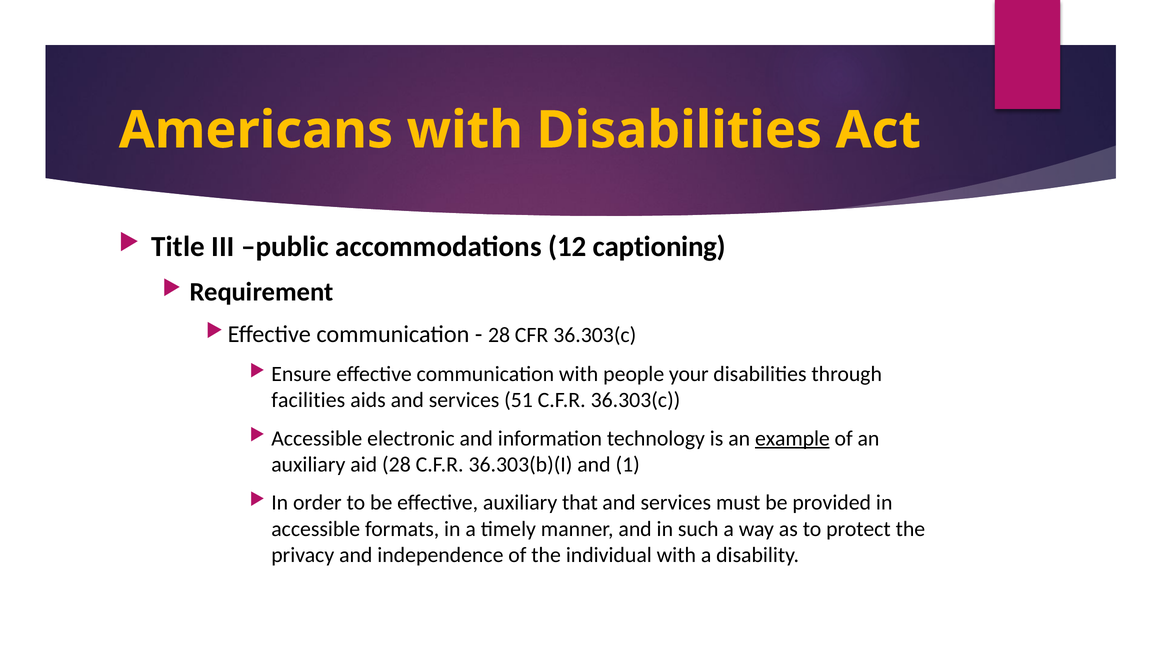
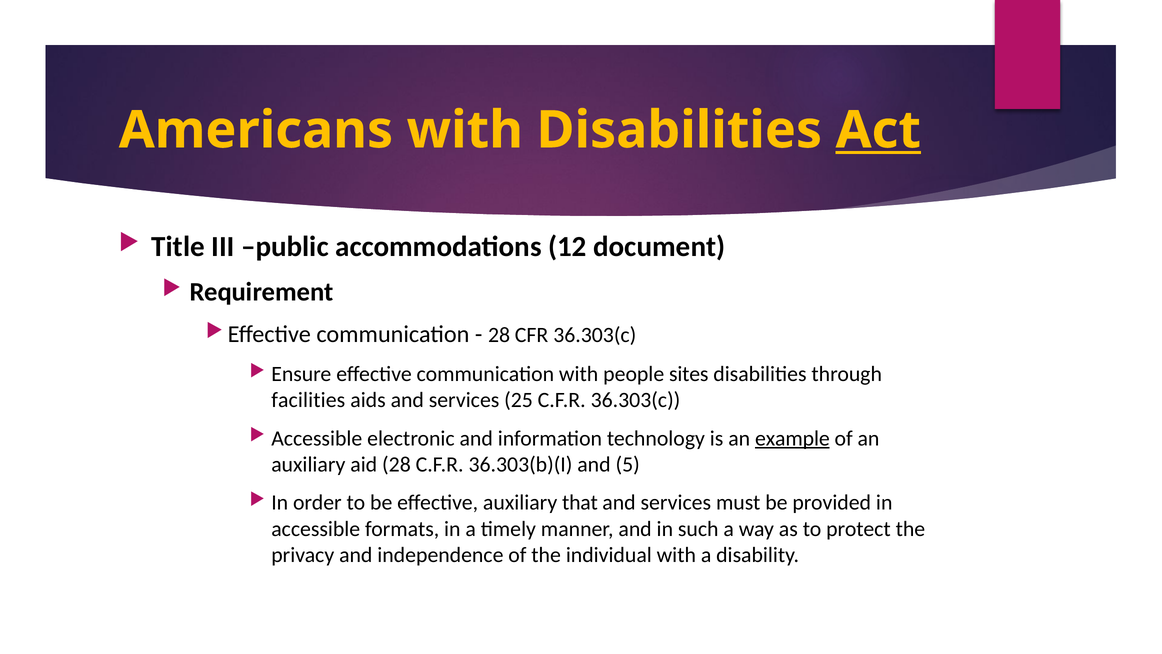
Act underline: none -> present
captioning: captioning -> document
your: your -> sites
51: 51 -> 25
1: 1 -> 5
